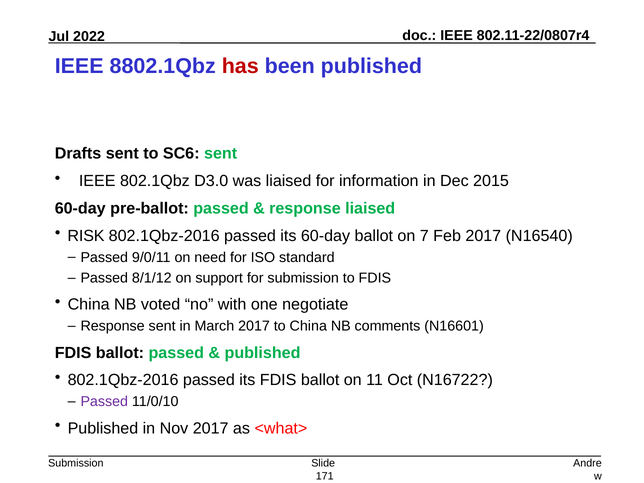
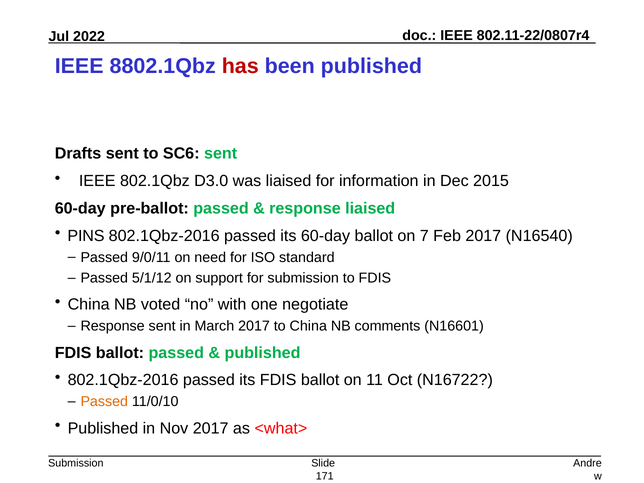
RISK: RISK -> PINS
8/1/12: 8/1/12 -> 5/1/12
Passed at (104, 402) colour: purple -> orange
